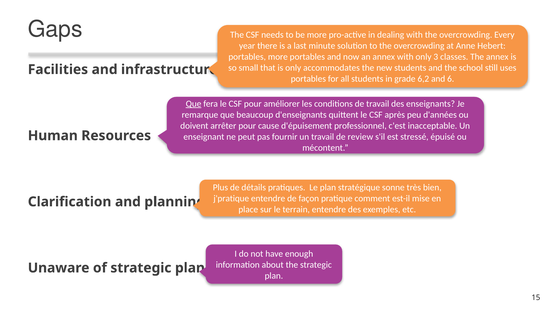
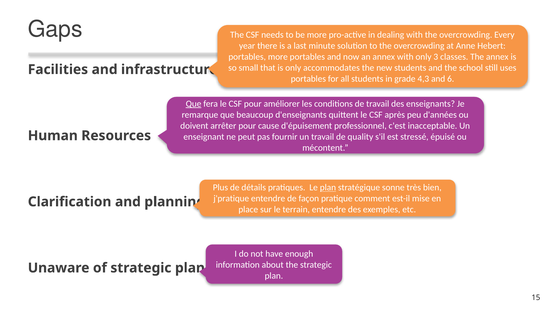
6,2: 6,2 -> 4,3
review: review -> quality
plan at (328, 187) underline: none -> present
